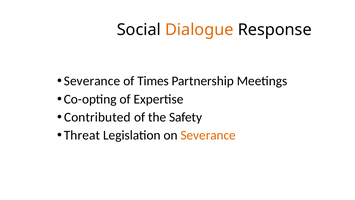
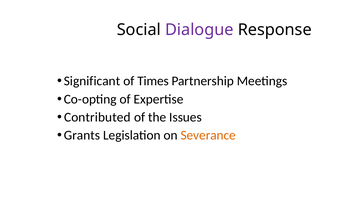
Dialogue colour: orange -> purple
Severance at (92, 81): Severance -> Significant
Safety: Safety -> Issues
Threat: Threat -> Grants
